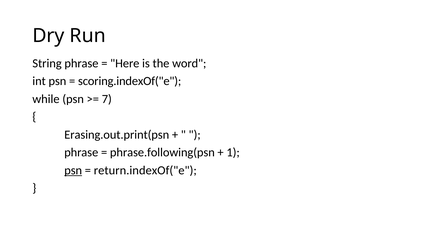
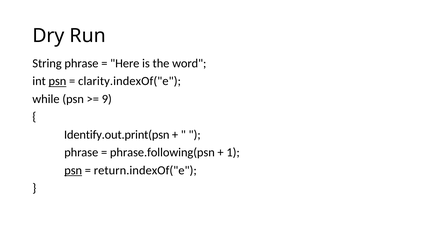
psn at (57, 81) underline: none -> present
scoring.indexOf("e: scoring.indexOf("e -> clarity.indexOf("e
7: 7 -> 9
Erasing.out.print(psn: Erasing.out.print(psn -> Identify.out.print(psn
